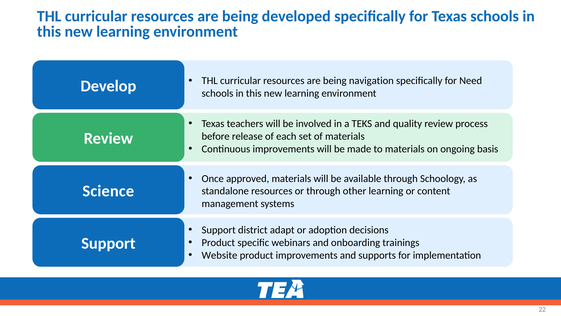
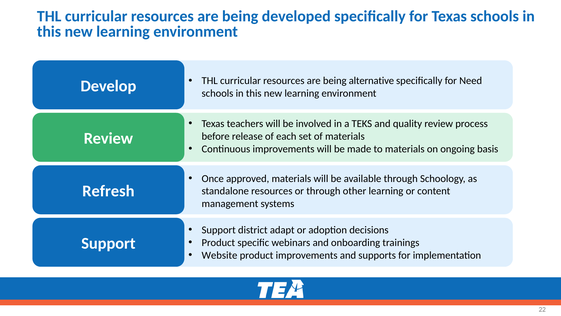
navigation: navigation -> alternative
Science: Science -> Refresh
